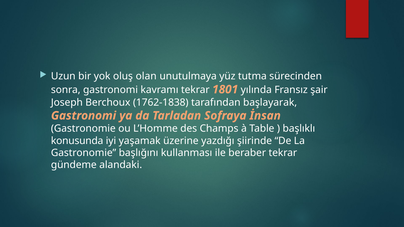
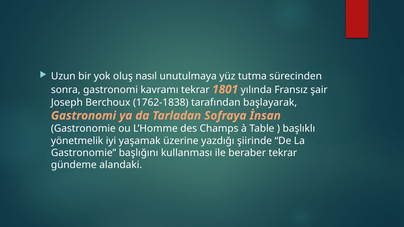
olan: olan -> nasıl
konusunda: konusunda -> yönetmelik
